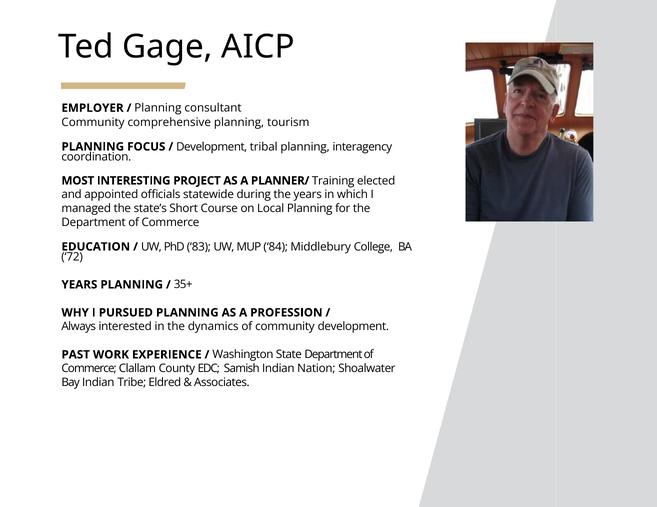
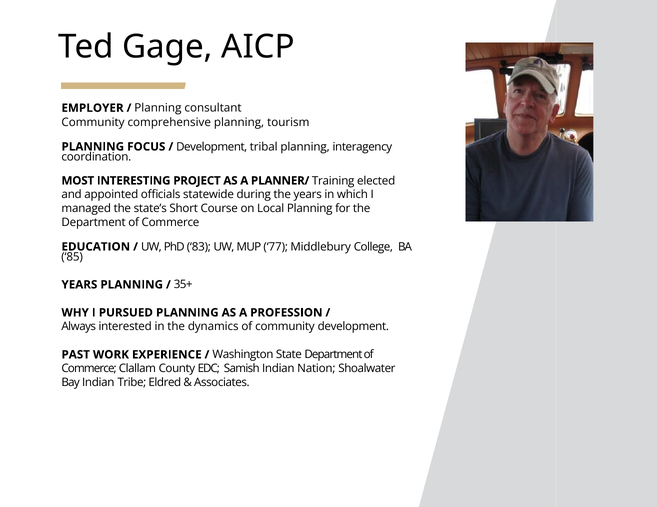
84: 84 -> 77
72: 72 -> 85
